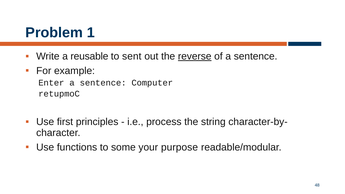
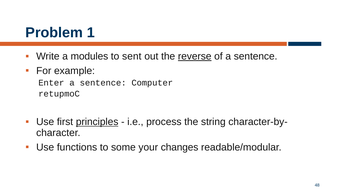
reusable: reusable -> modules
principles underline: none -> present
purpose: purpose -> changes
